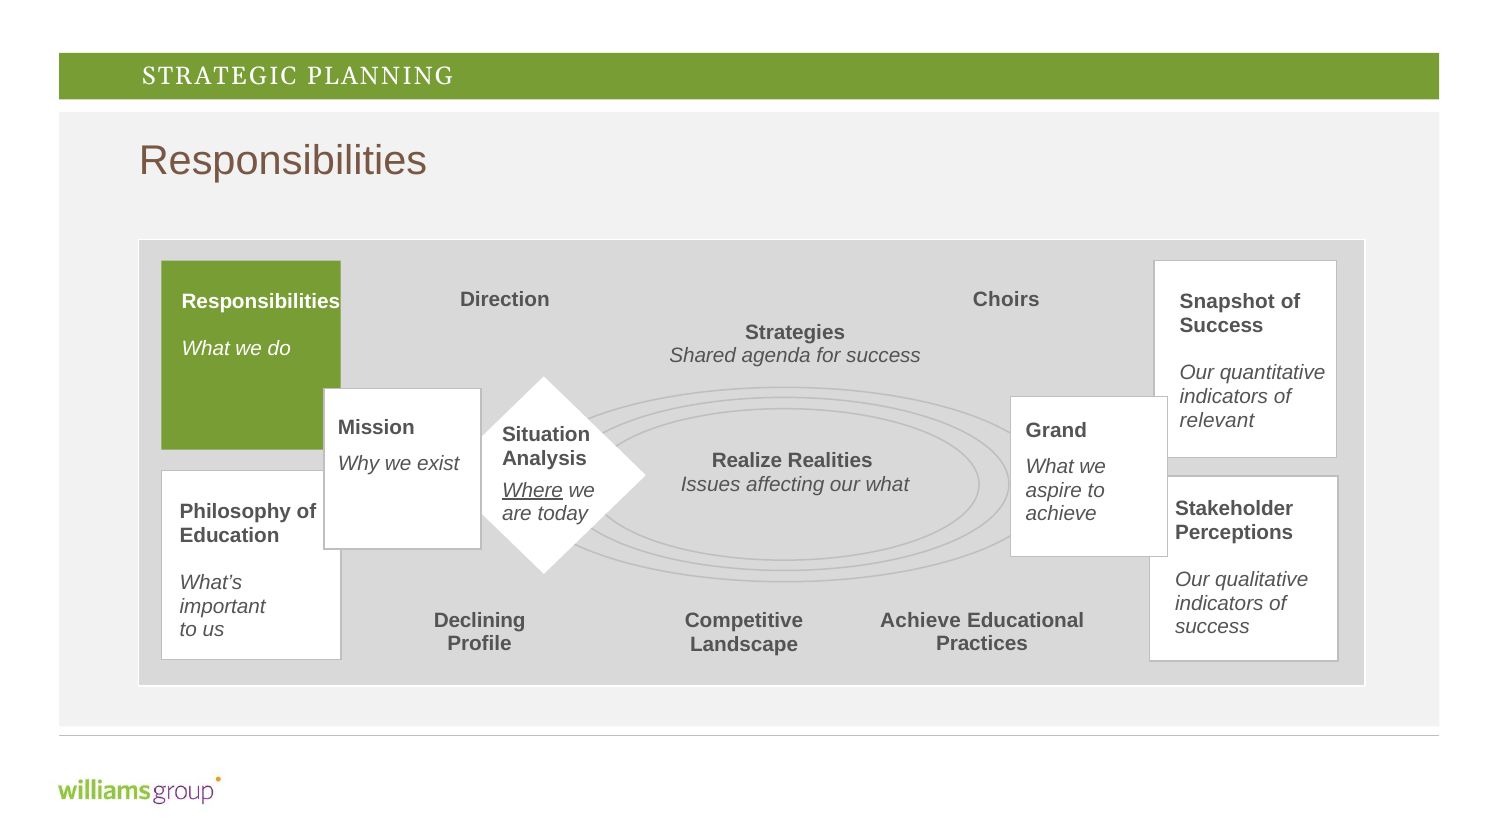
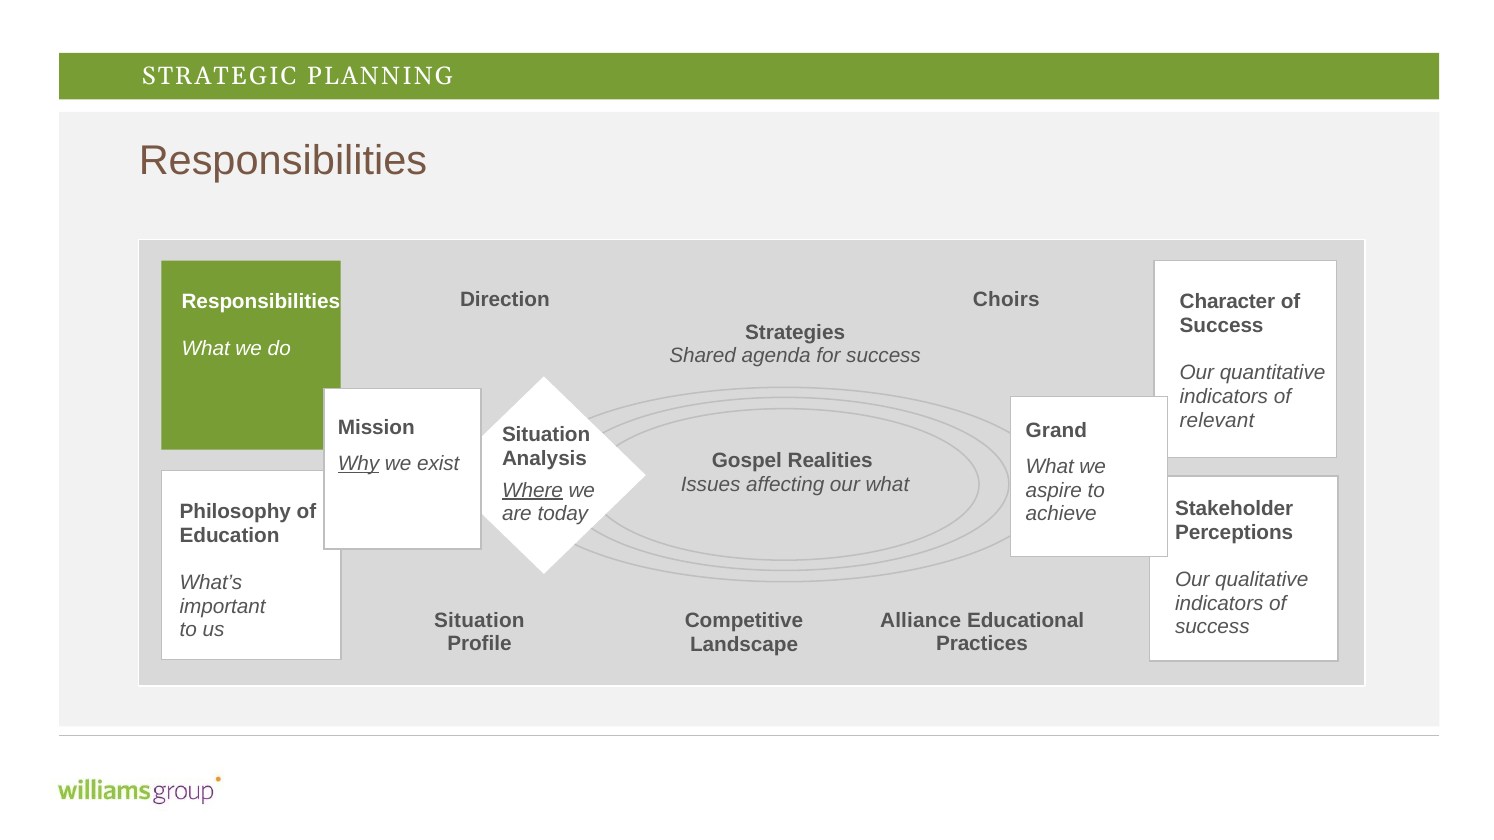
Snapshot: Snapshot -> Character
Realize: Realize -> Gospel
Why underline: none -> present
Declining at (480, 621): Declining -> Situation
Achieve at (921, 621): Achieve -> Alliance
